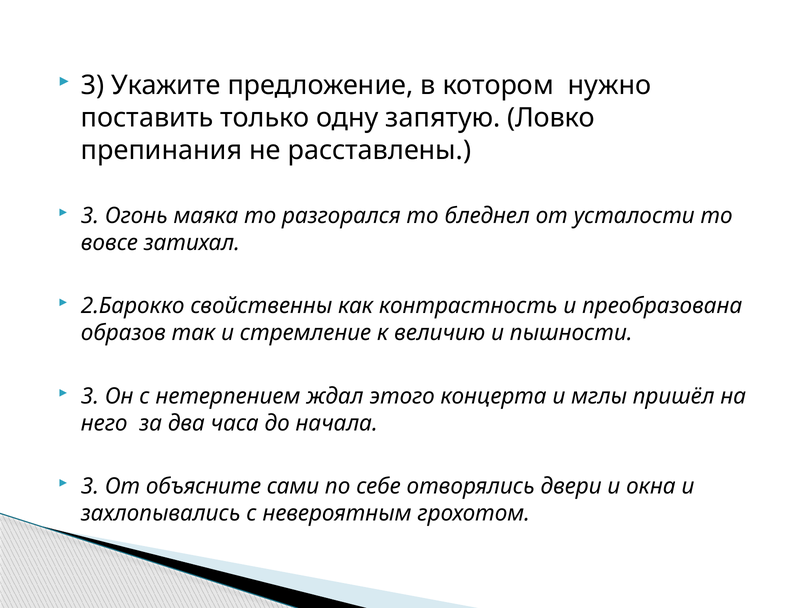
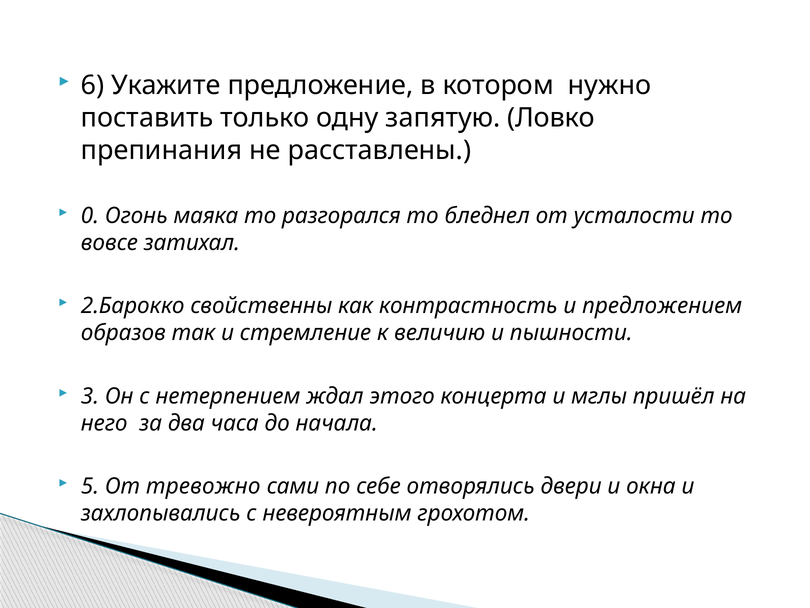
3 at (93, 85): 3 -> 6
3 at (90, 216): 3 -> 0
преобразована: преобразована -> предложением
3 at (90, 486): 3 -> 5
объясните: объясните -> тревожно
